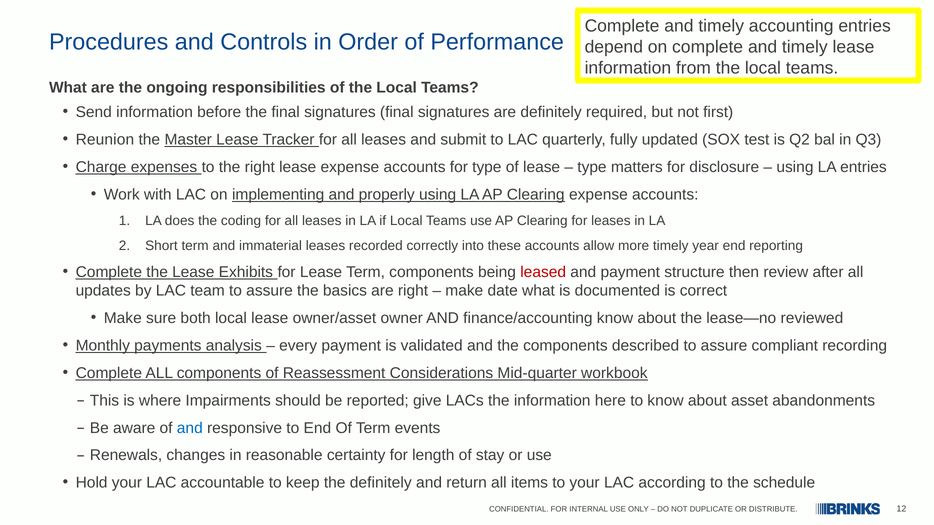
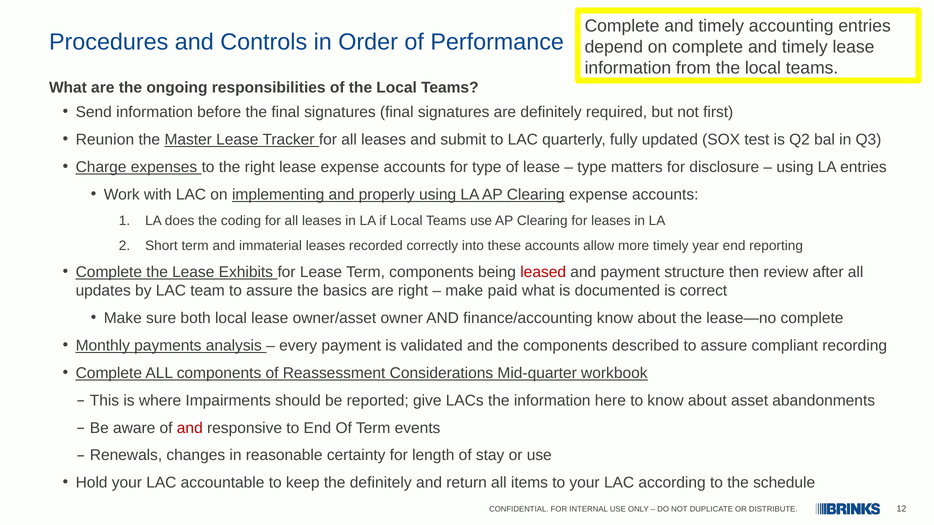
date: date -> paid
lease—no reviewed: reviewed -> complete
and at (190, 428) colour: blue -> red
